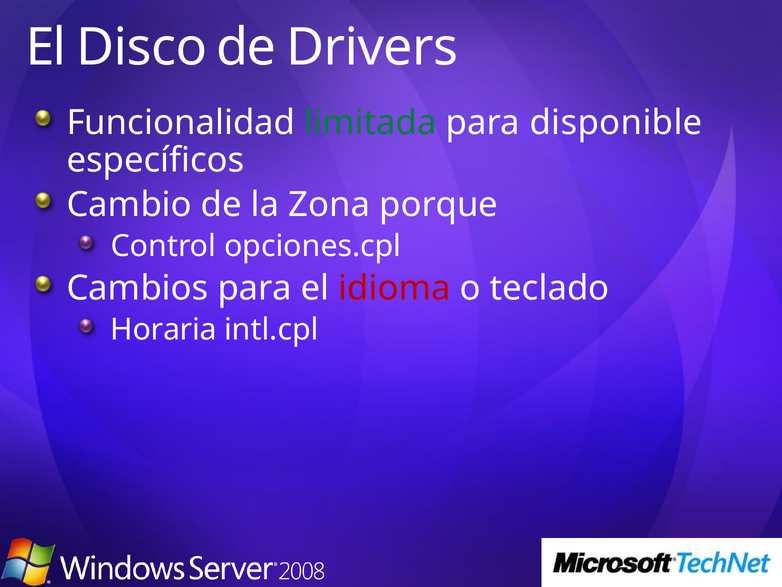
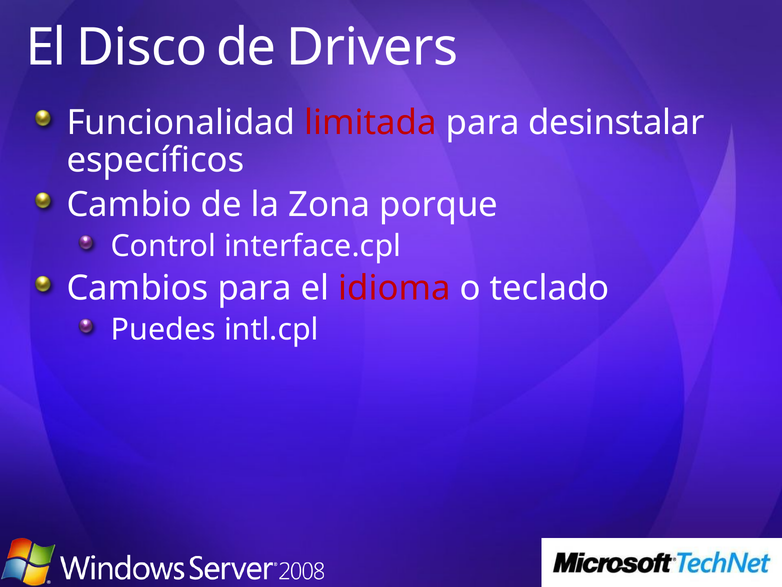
limitada colour: green -> red
disponible: disponible -> desinstalar
opciones.cpl: opciones.cpl -> interface.cpl
Horaria: Horaria -> Puedes
